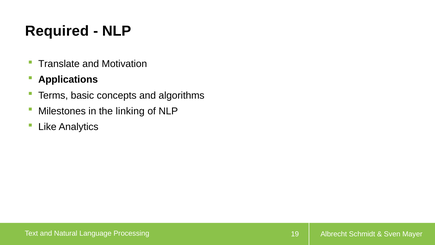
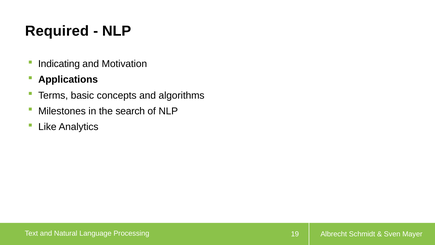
Translate: Translate -> Indicating
linking: linking -> search
